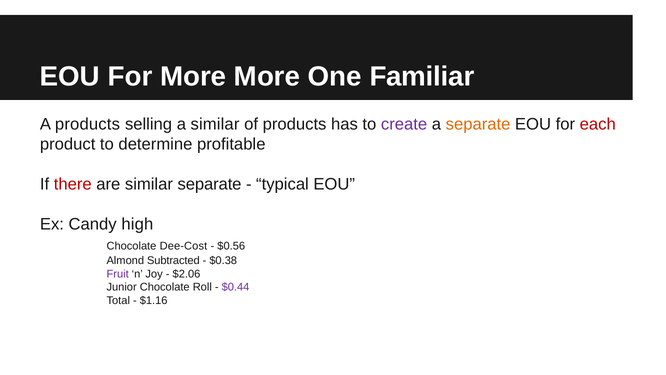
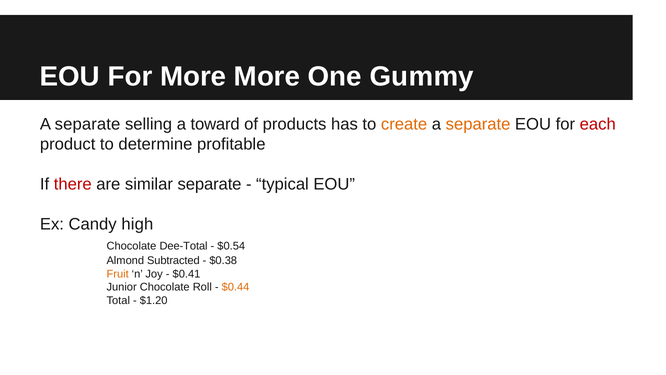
Familiar: Familiar -> Gummy
products at (87, 124): products -> separate
a similar: similar -> toward
create colour: purple -> orange
Dee-Cost: Dee-Cost -> Dee-Total
$0.56: $0.56 -> $0.54
Fruit colour: purple -> orange
$2.06: $2.06 -> $0.41
$0.44 colour: purple -> orange
$1.16: $1.16 -> $1.20
